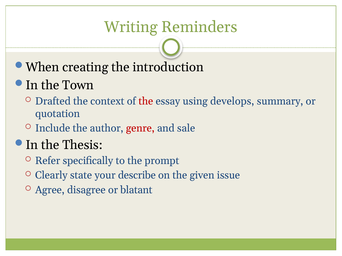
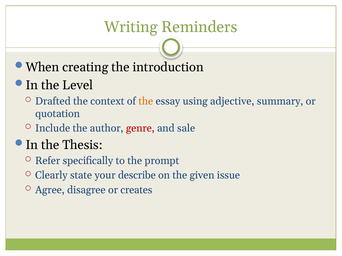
Town: Town -> Level
the at (146, 101) colour: red -> orange
develops: develops -> adjective
blatant: blatant -> creates
